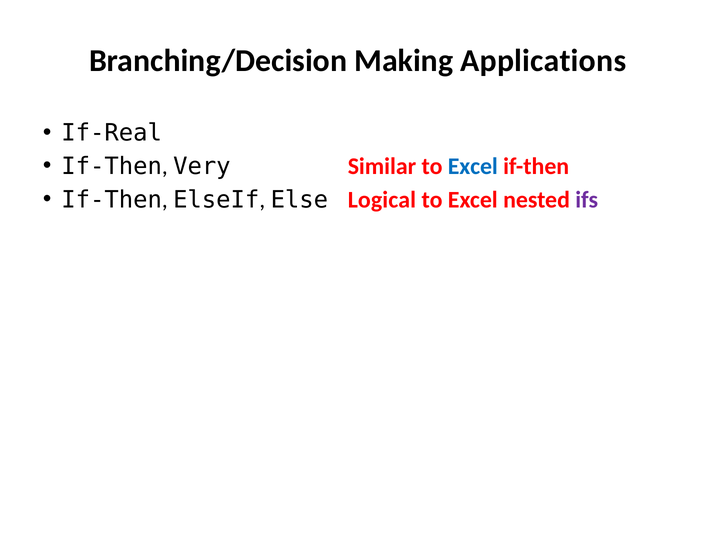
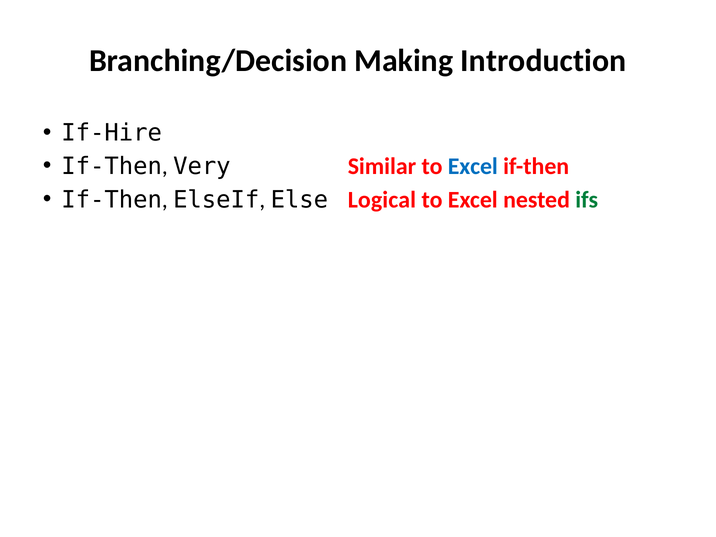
Applications: Applications -> Introduction
If-Real: If-Real -> If-Hire
ifs colour: purple -> green
